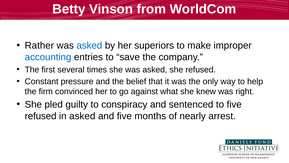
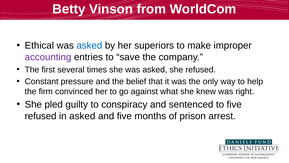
Rather: Rather -> Ethical
accounting colour: blue -> purple
nearly: nearly -> prison
